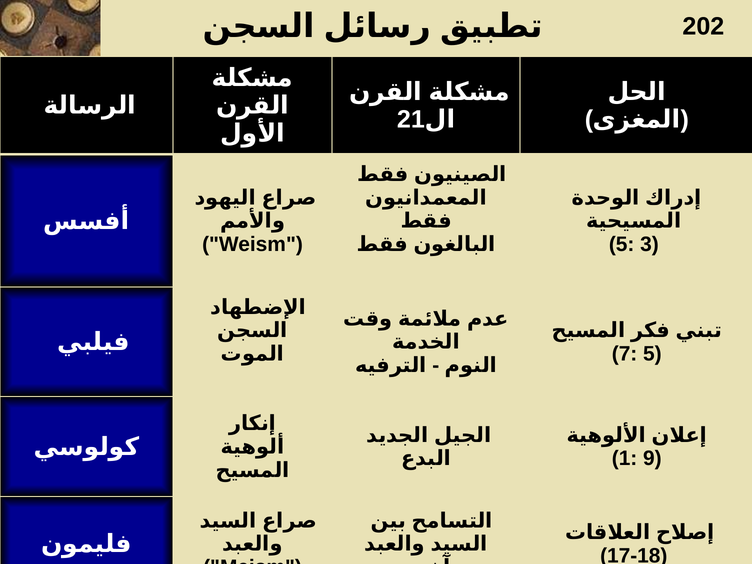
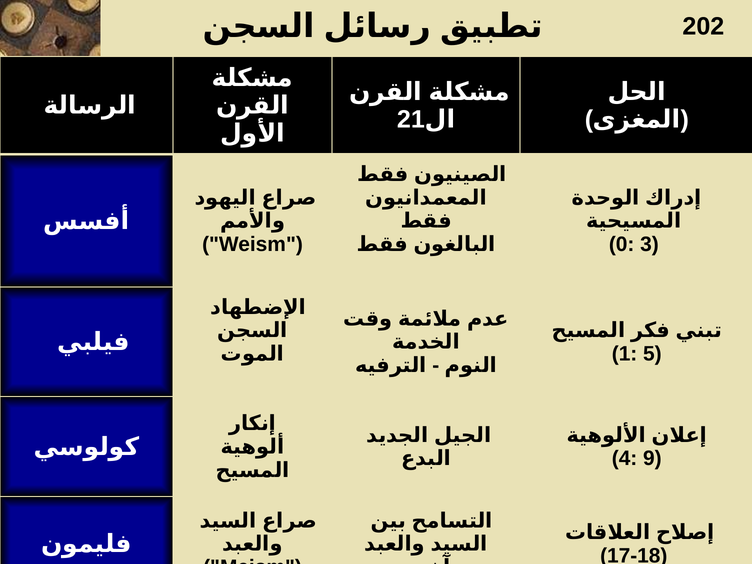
5 at (622, 244): 5 -> 0
7: 7 -> 1
1: 1 -> 4
